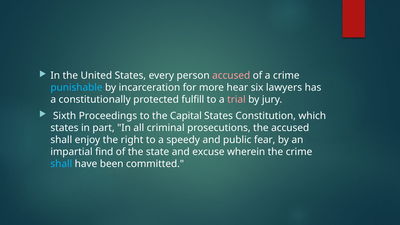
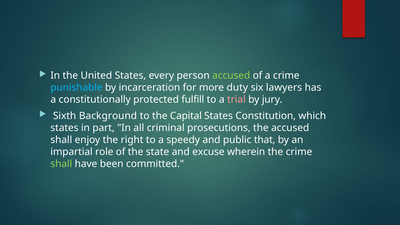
accused at (231, 76) colour: pink -> light green
hear: hear -> duty
Proceedings: Proceedings -> Background
fear: fear -> that
find: find -> role
shall at (61, 164) colour: light blue -> light green
